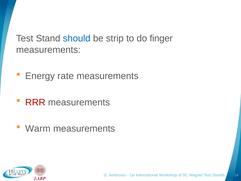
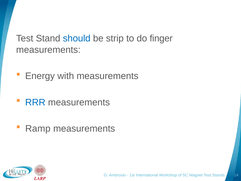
rate: rate -> with
RRR colour: red -> blue
Warm: Warm -> Ramp
